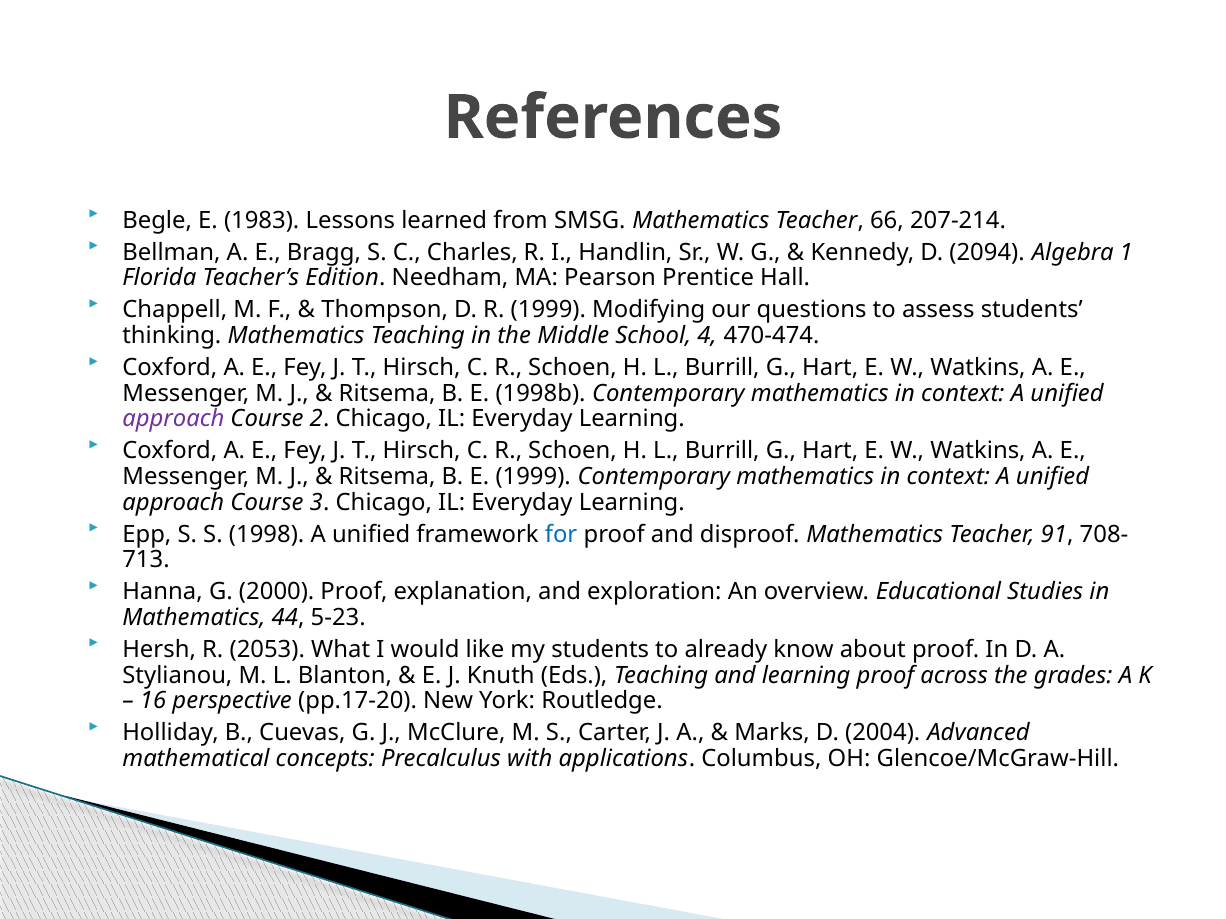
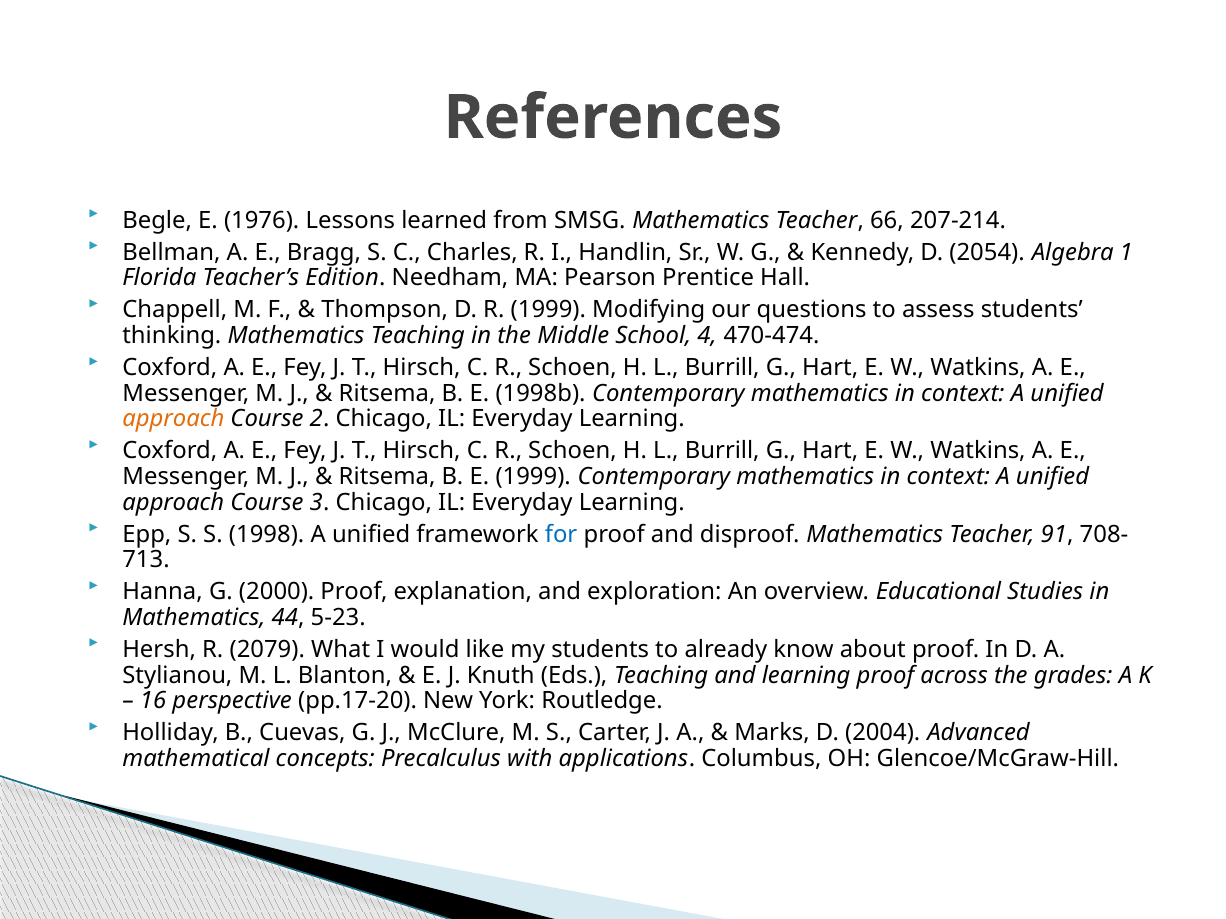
1983: 1983 -> 1976
2094: 2094 -> 2054
approach at (173, 419) colour: purple -> orange
2053: 2053 -> 2079
